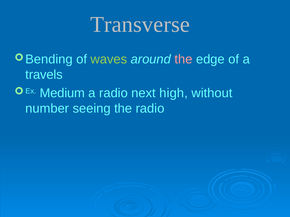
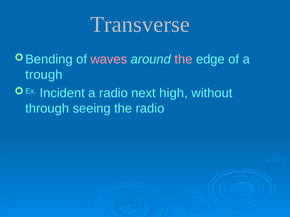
waves colour: light green -> pink
travels: travels -> trough
Medium: Medium -> Incident
number: number -> through
